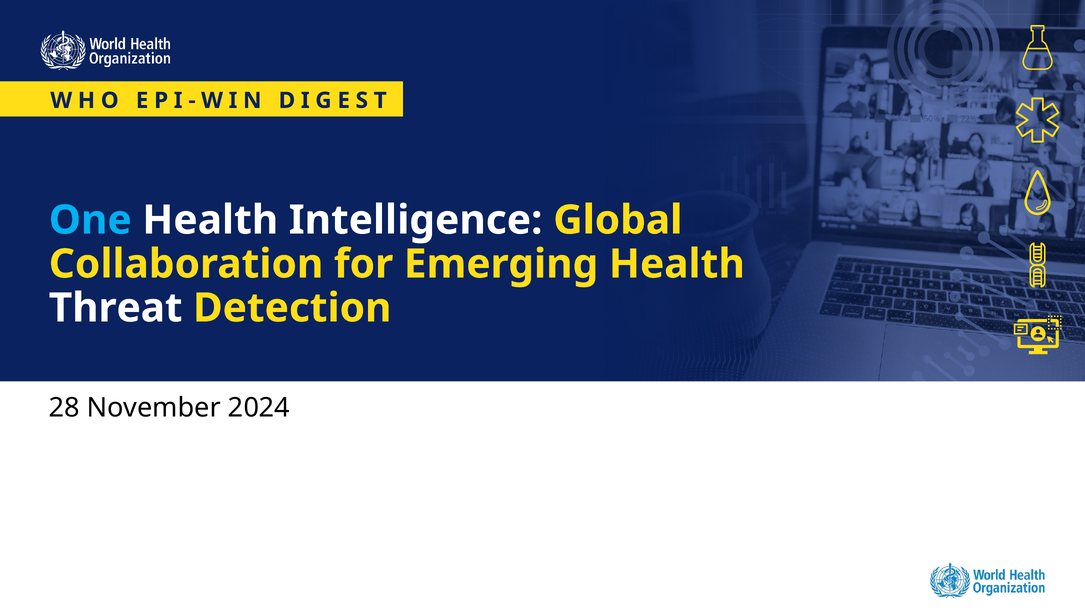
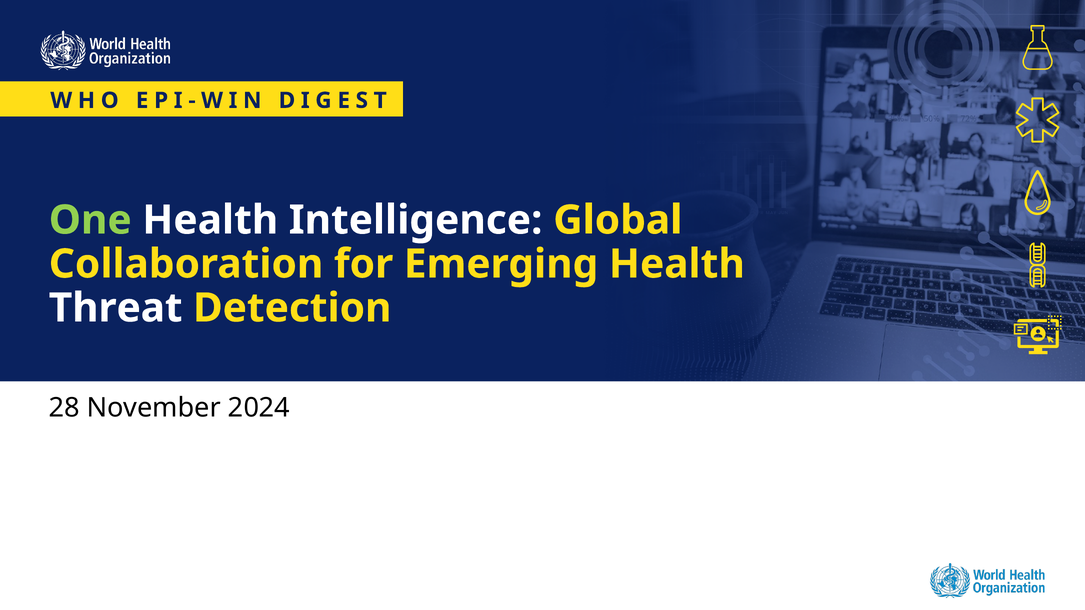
One colour: light blue -> light green
